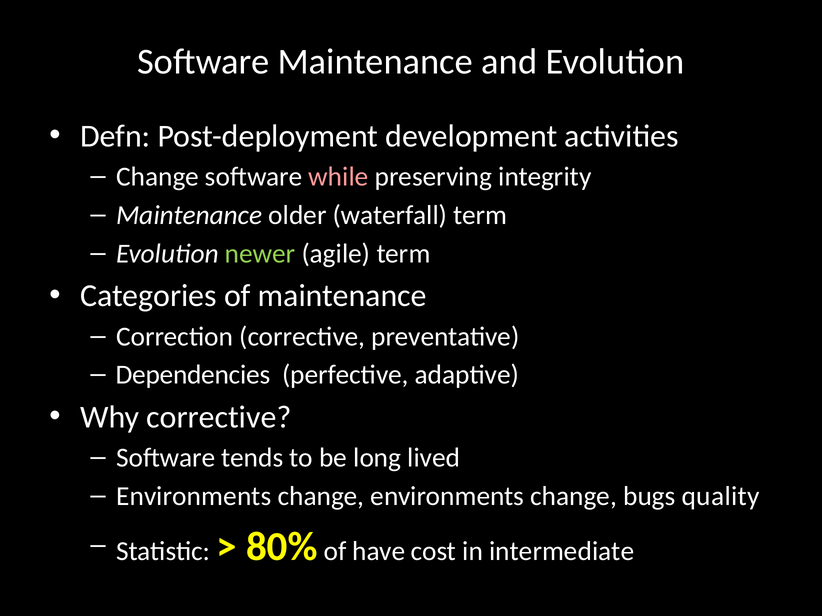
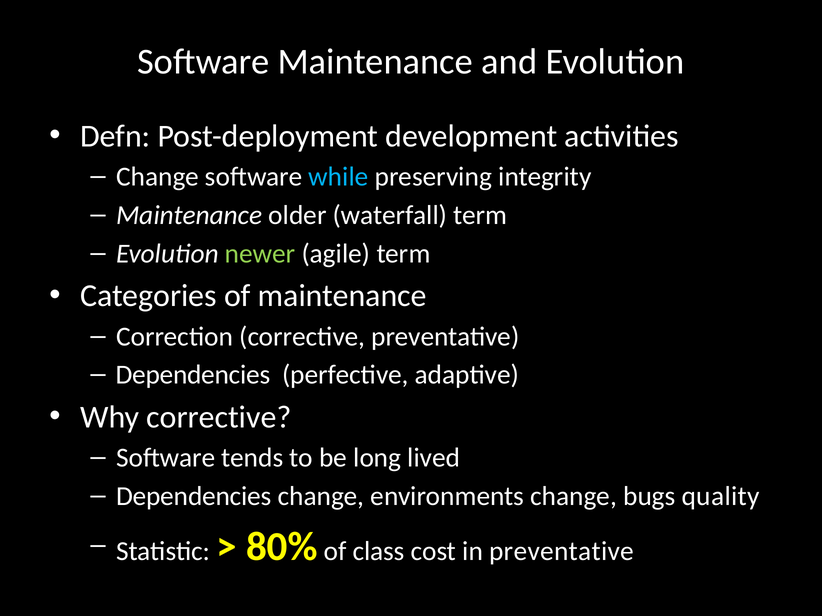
while colour: pink -> light blue
Environments at (194, 497): Environments -> Dependencies
have: have -> class
in intermediate: intermediate -> preventative
